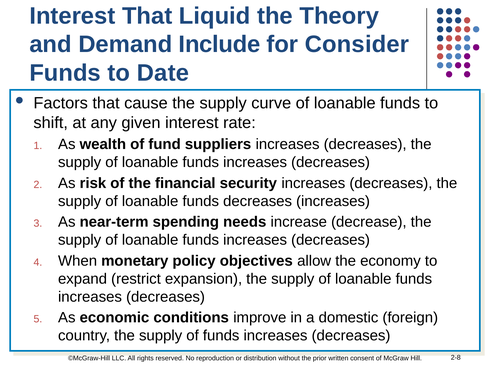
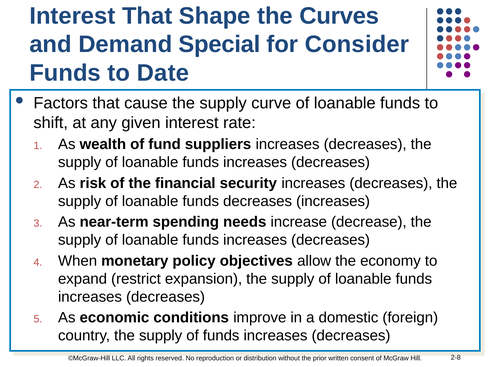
Liquid: Liquid -> Shape
Theory: Theory -> Curves
Include: Include -> Special
